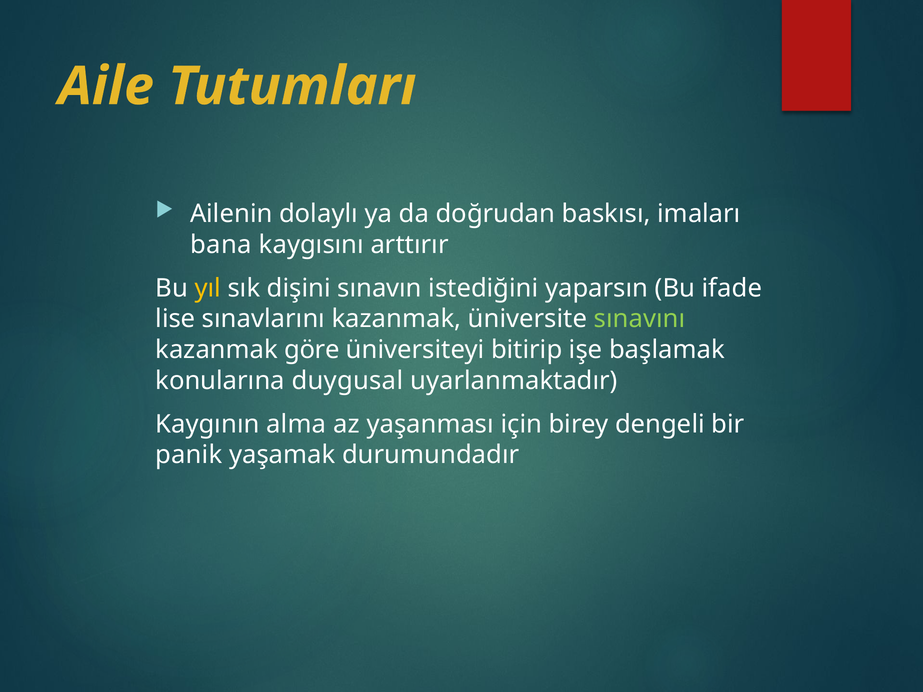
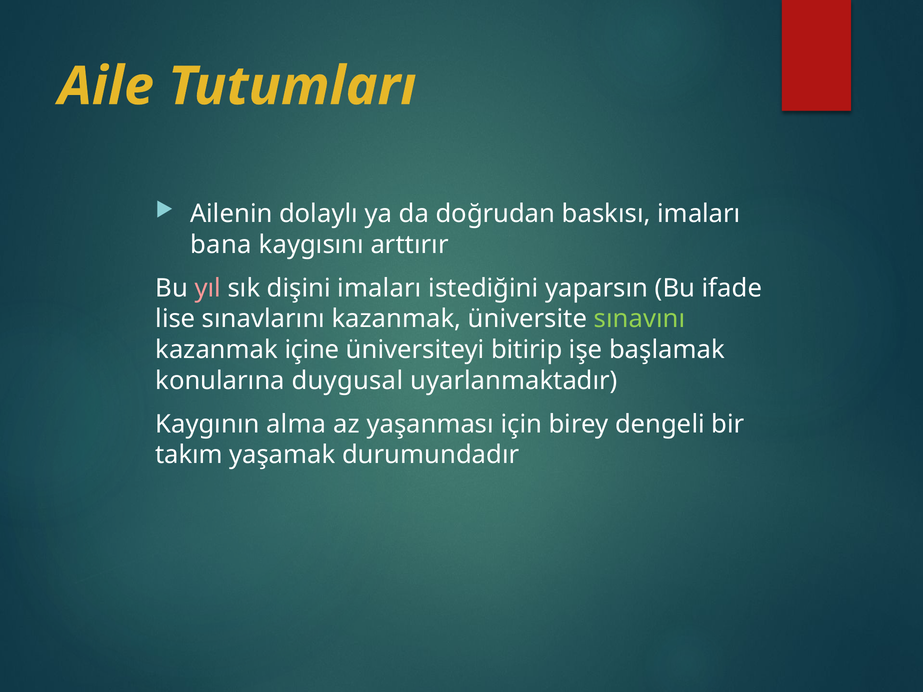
yıl colour: yellow -> pink
dişini sınavın: sınavın -> imaları
göre: göre -> içine
panik: panik -> takım
